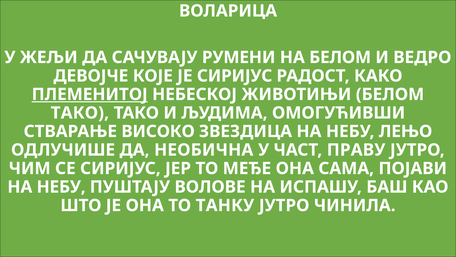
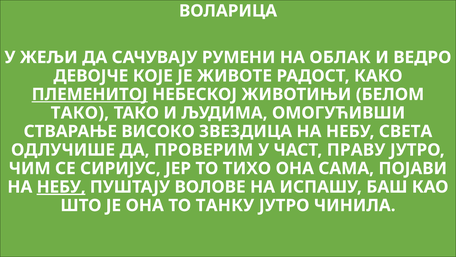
НА БЕЛОМ: БЕЛОМ -> ОБЛАК
ЈЕ СИРИЈУС: СИРИЈУС -> ЖИВОТЕ
ЛЕЊО: ЛЕЊО -> СВЕТА
НЕОБИЧНА: НЕОБИЧНА -> ПРОВЕРИМ
МЕЂЕ: МЕЂЕ -> ТИХО
НЕБУ at (61, 187) underline: none -> present
